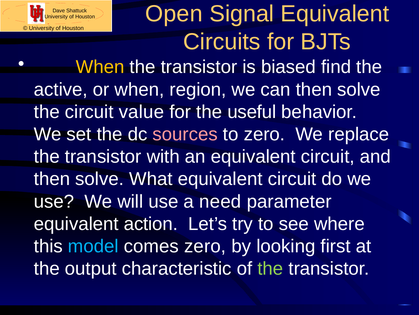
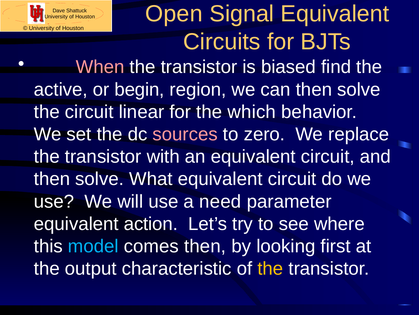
When at (100, 67) colour: yellow -> pink
or when: when -> begin
value: value -> linear
useful: useful -> which
comes zero: zero -> then
the at (270, 268) colour: light green -> yellow
